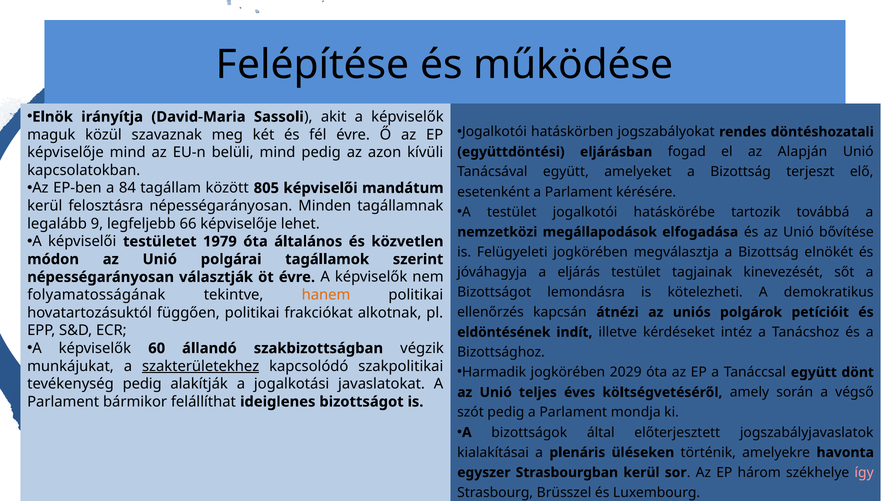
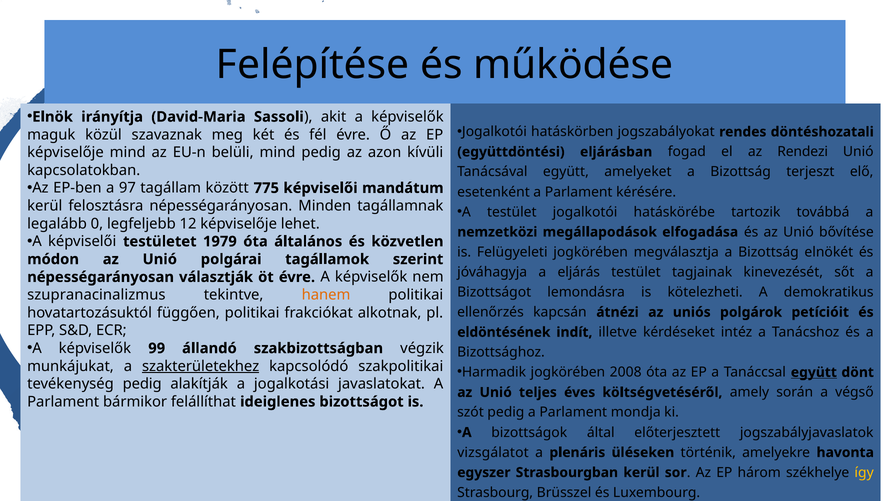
Alapján: Alapján -> Rendezi
84: 84 -> 97
805: 805 -> 775
9: 9 -> 0
66: 66 -> 12
folyamatosságának: folyamatosságának -> szupranacinalizmus
60: 60 -> 99
2029: 2029 -> 2008
együtt at (814, 372) underline: none -> present
kialakításai: kialakításai -> vizsgálatot
így colour: pink -> yellow
